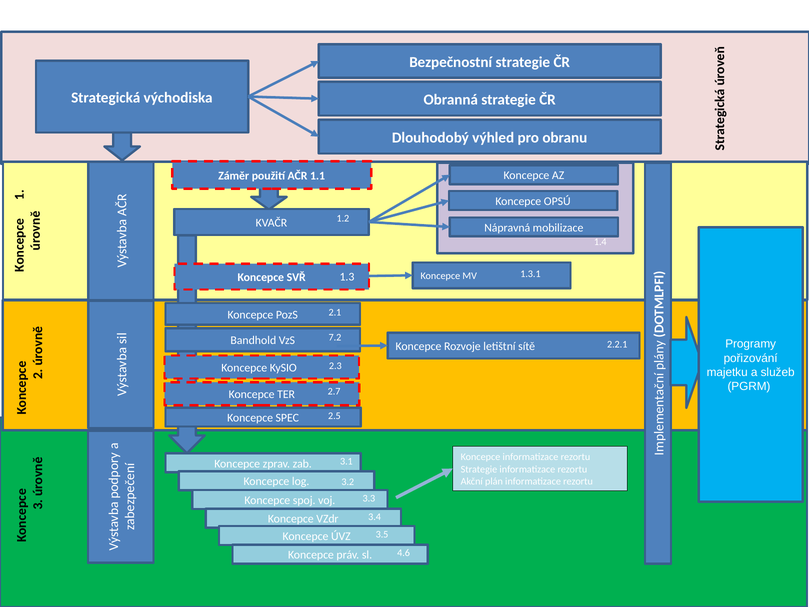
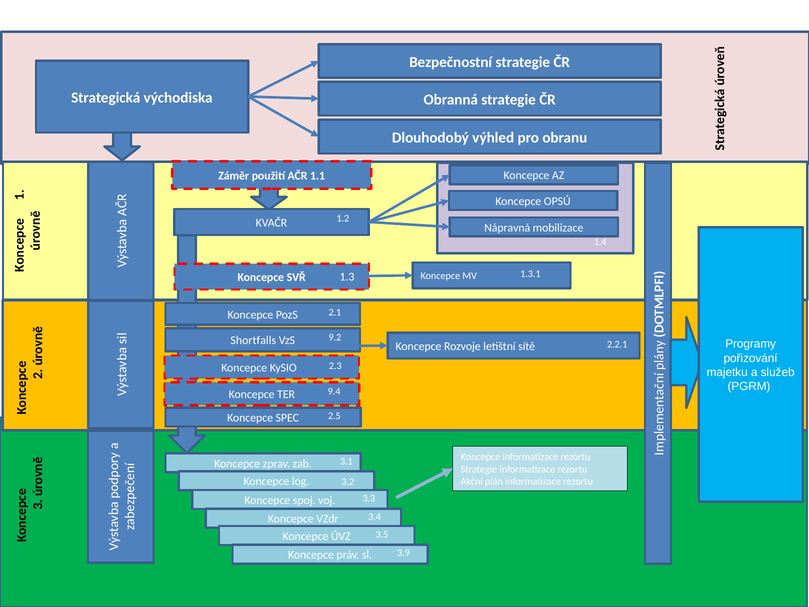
Bandhold: Bandhold -> Shortfalls
7.2: 7.2 -> 9.2
2.7: 2.7 -> 9.4
4.6: 4.6 -> 3.9
